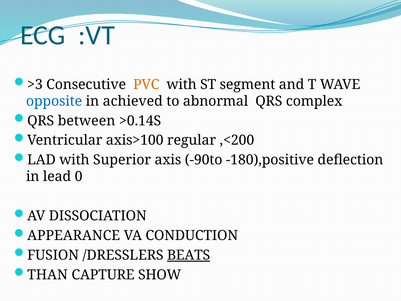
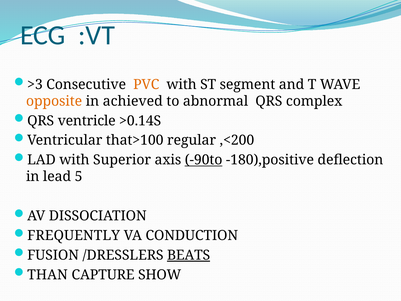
opposite colour: blue -> orange
between: between -> ventricle
axis>100: axis>100 -> that>100
-90to underline: none -> present
0: 0 -> 5
APPEARANCE: APPEARANCE -> FREQUENTLY
